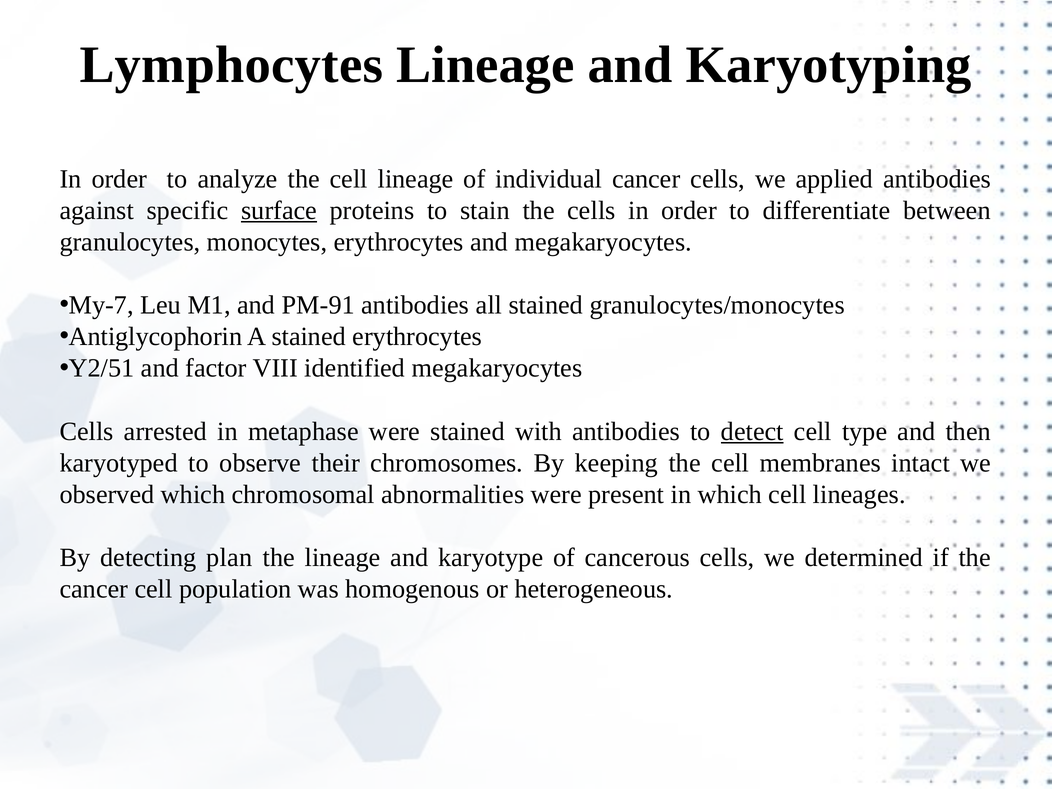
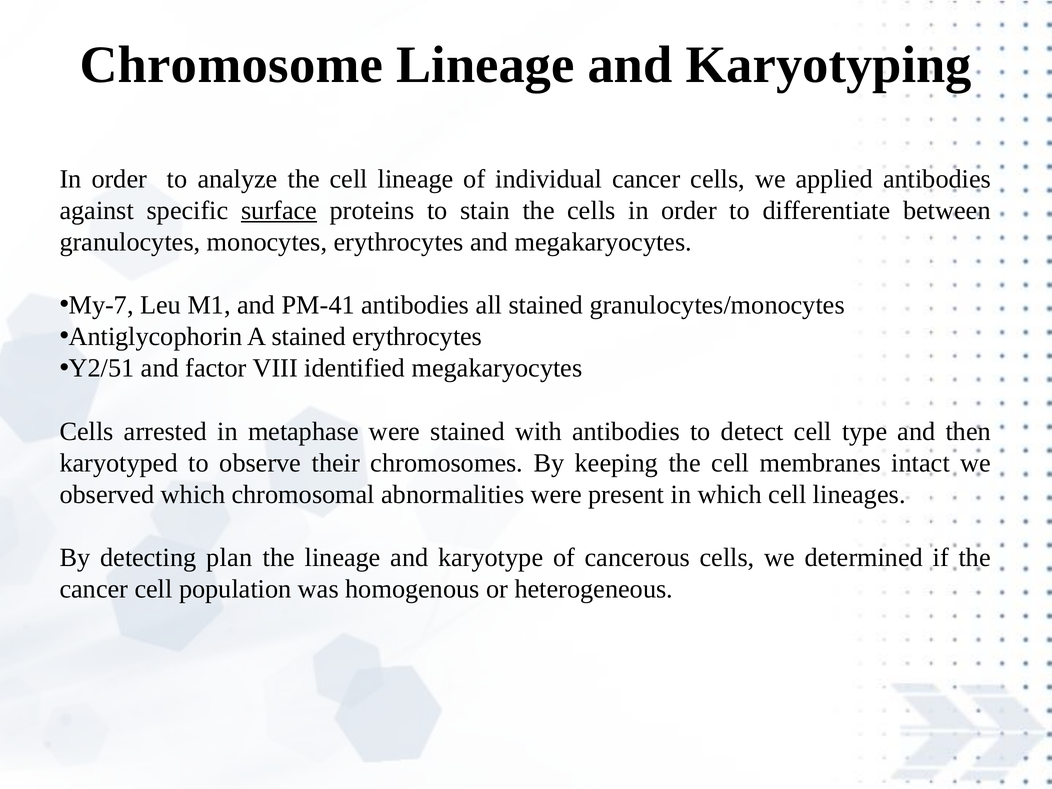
Lymphocytes: Lymphocytes -> Chromosome
PM-91: PM-91 -> PM-41
detect underline: present -> none
